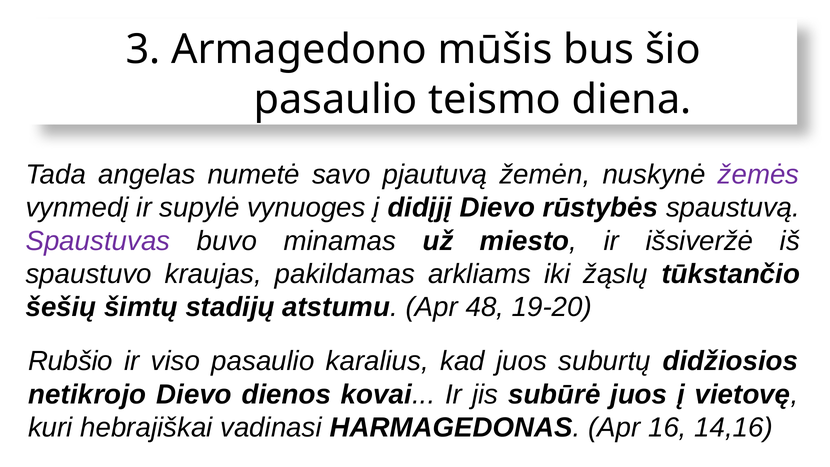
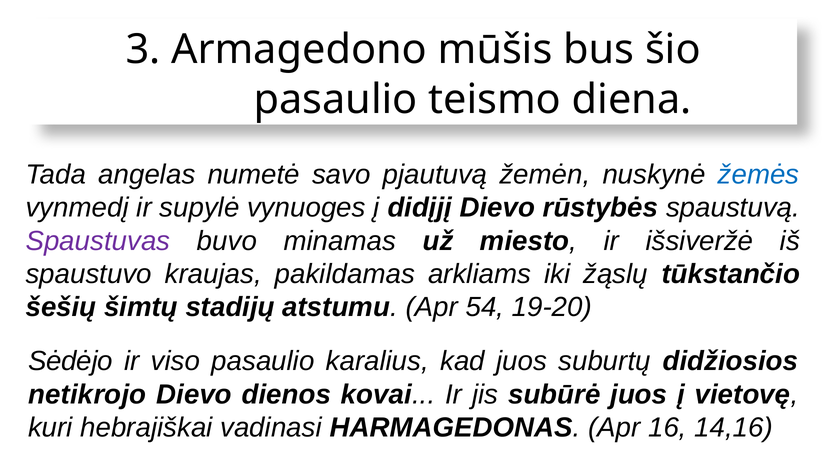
žemės colour: purple -> blue
48: 48 -> 54
Rubšio: Rubšio -> Sėdėjo
